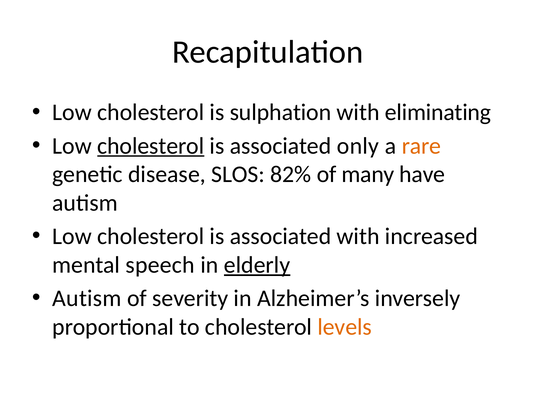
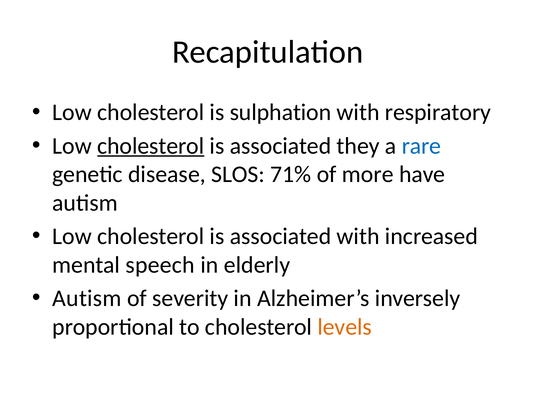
eliminating: eliminating -> respiratory
only: only -> they
rare colour: orange -> blue
82%: 82% -> 71%
many: many -> more
elderly underline: present -> none
